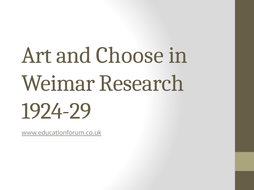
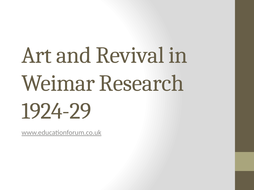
Choose: Choose -> Revival
